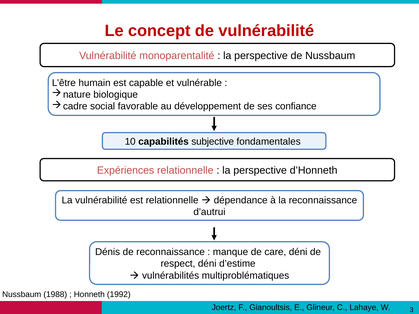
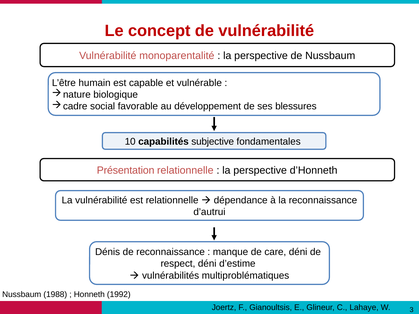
confiance: confiance -> blessures
Expériences: Expériences -> Présentation
